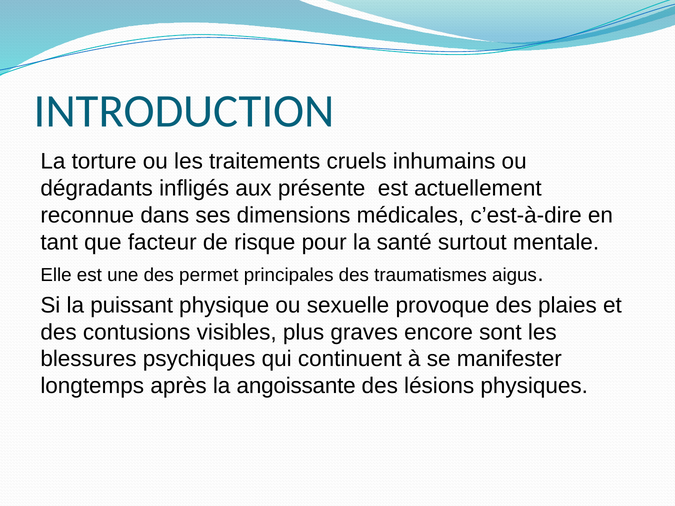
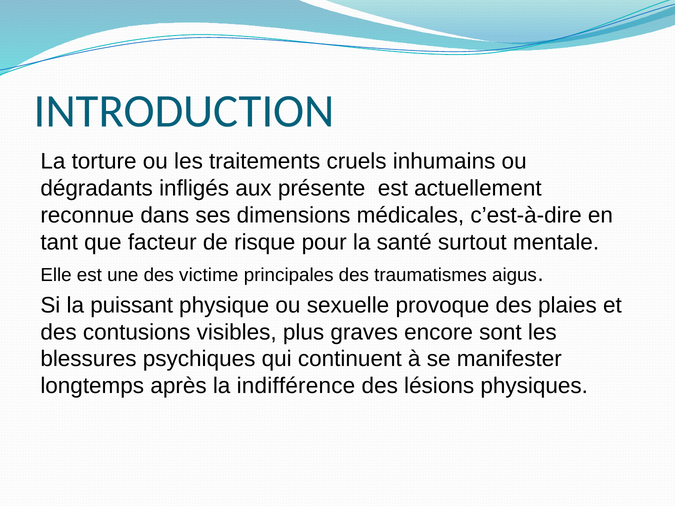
permet: permet -> victime
angoissante: angoissante -> indifférence
